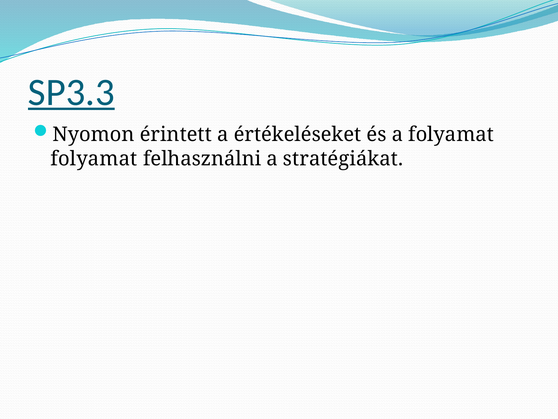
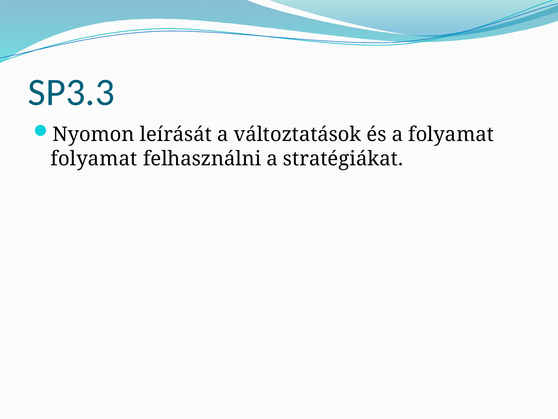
SP3.3 underline: present -> none
érintett: érintett -> leírását
értékeléseket: értékeléseket -> változtatások
